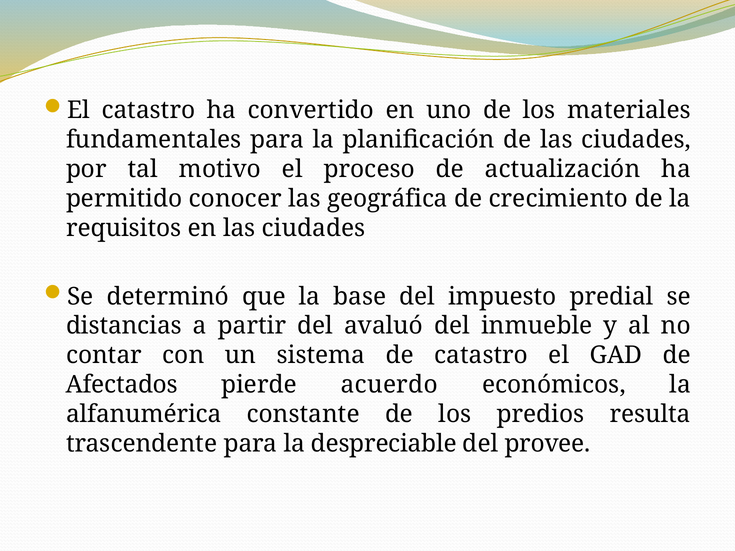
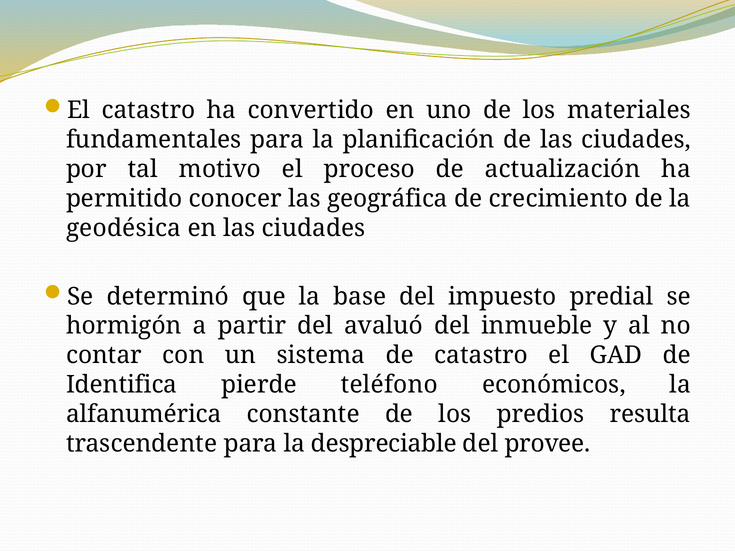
requisitos: requisitos -> geodésica
distancias: distancias -> hormigón
Afectados: Afectados -> Identifica
acuerdo: acuerdo -> teléfono
